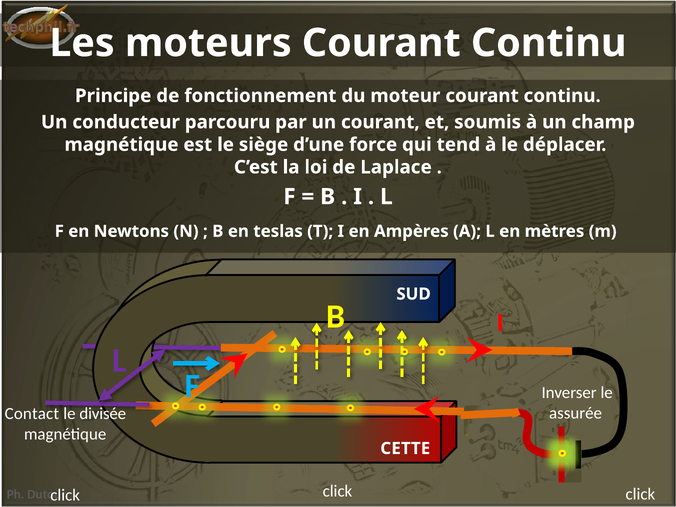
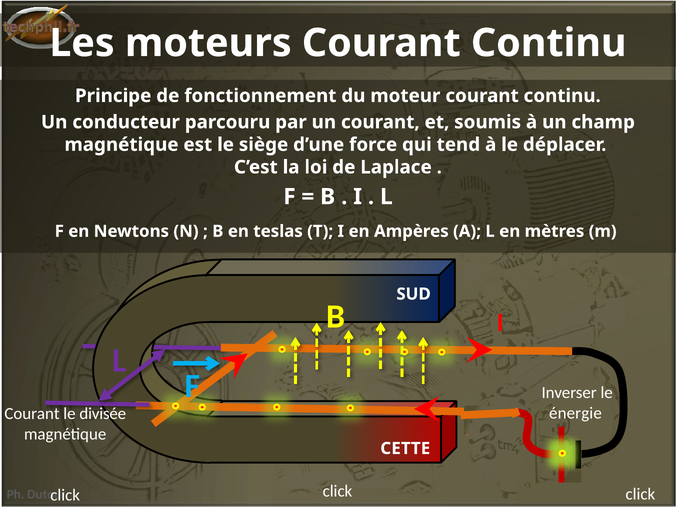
assurée: assurée -> énergie
Contact at (32, 414): Contact -> Courant
